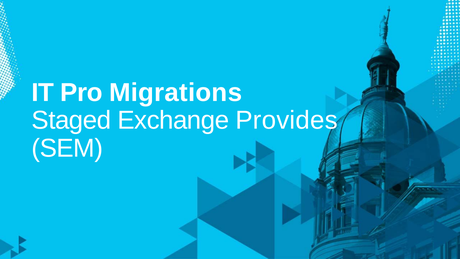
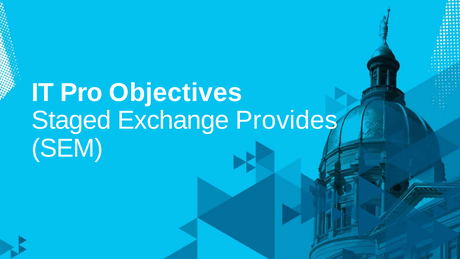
Migrations: Migrations -> Objectives
